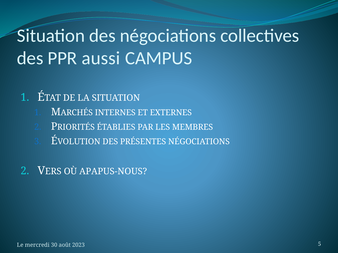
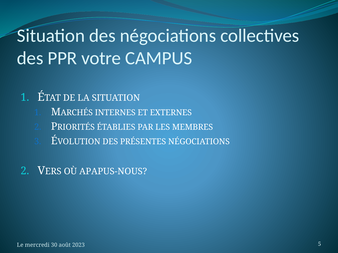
aussi: aussi -> votre
